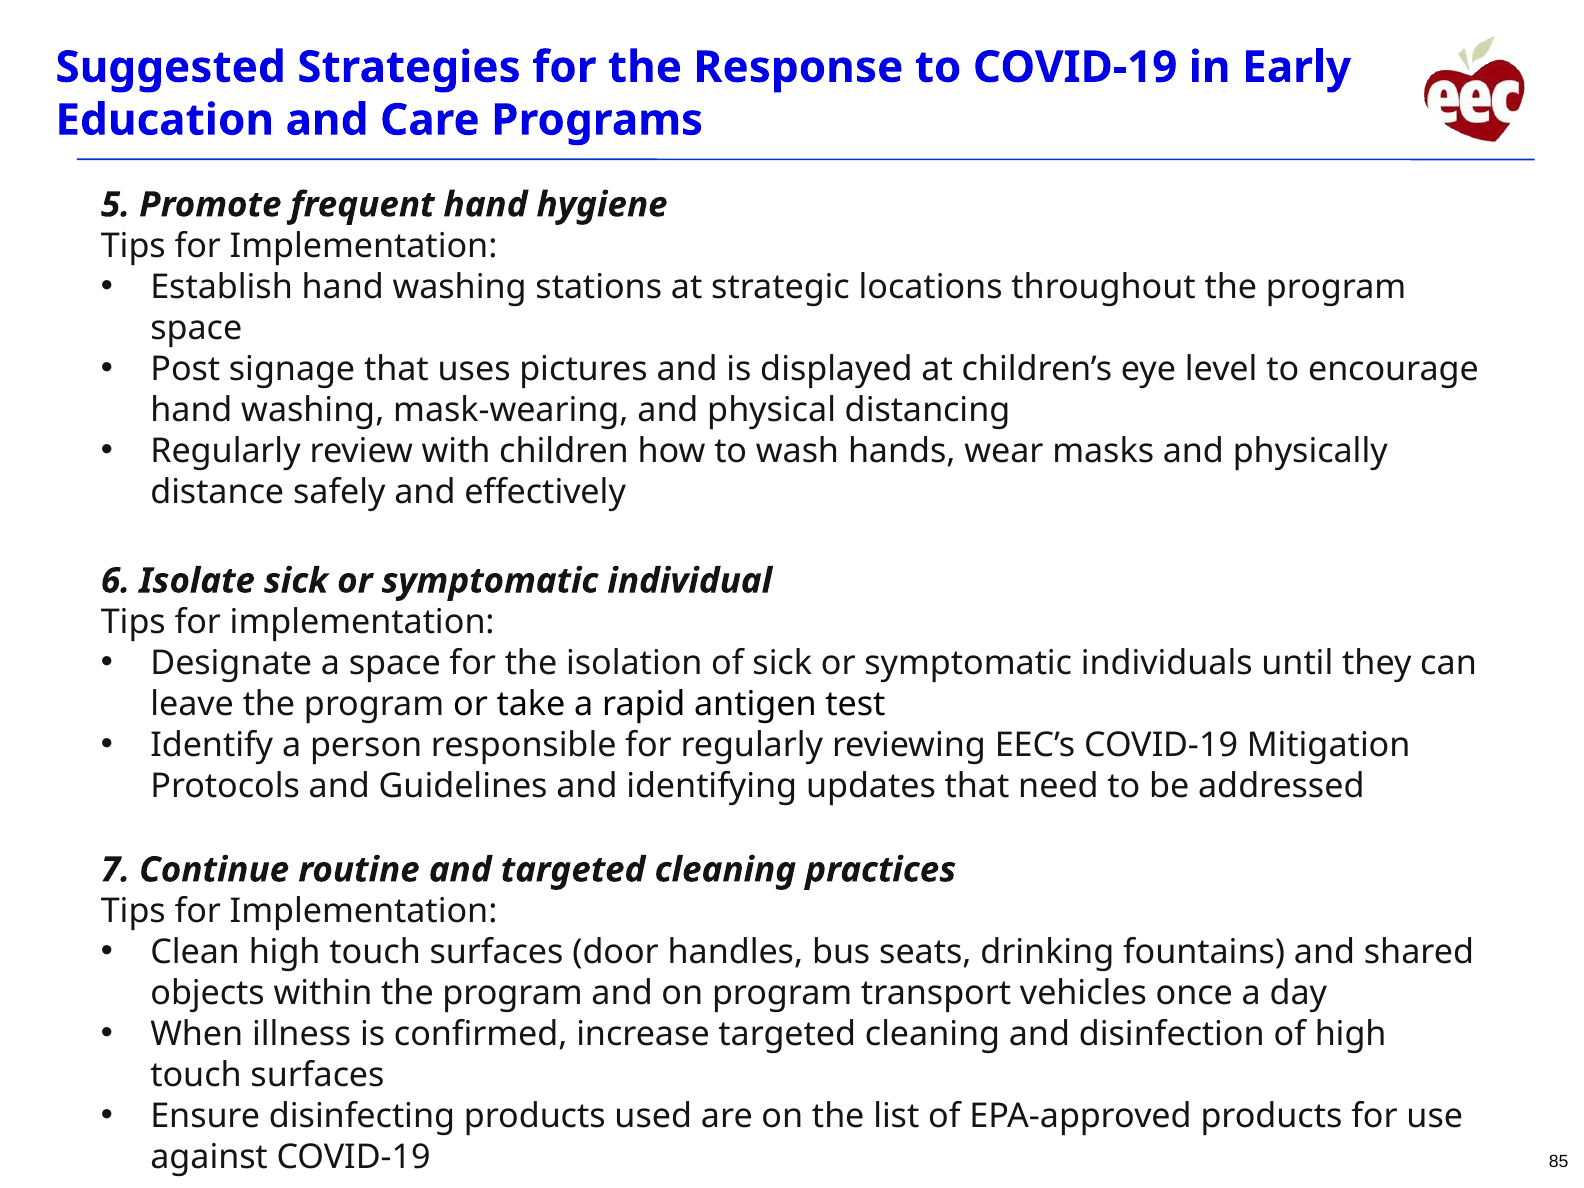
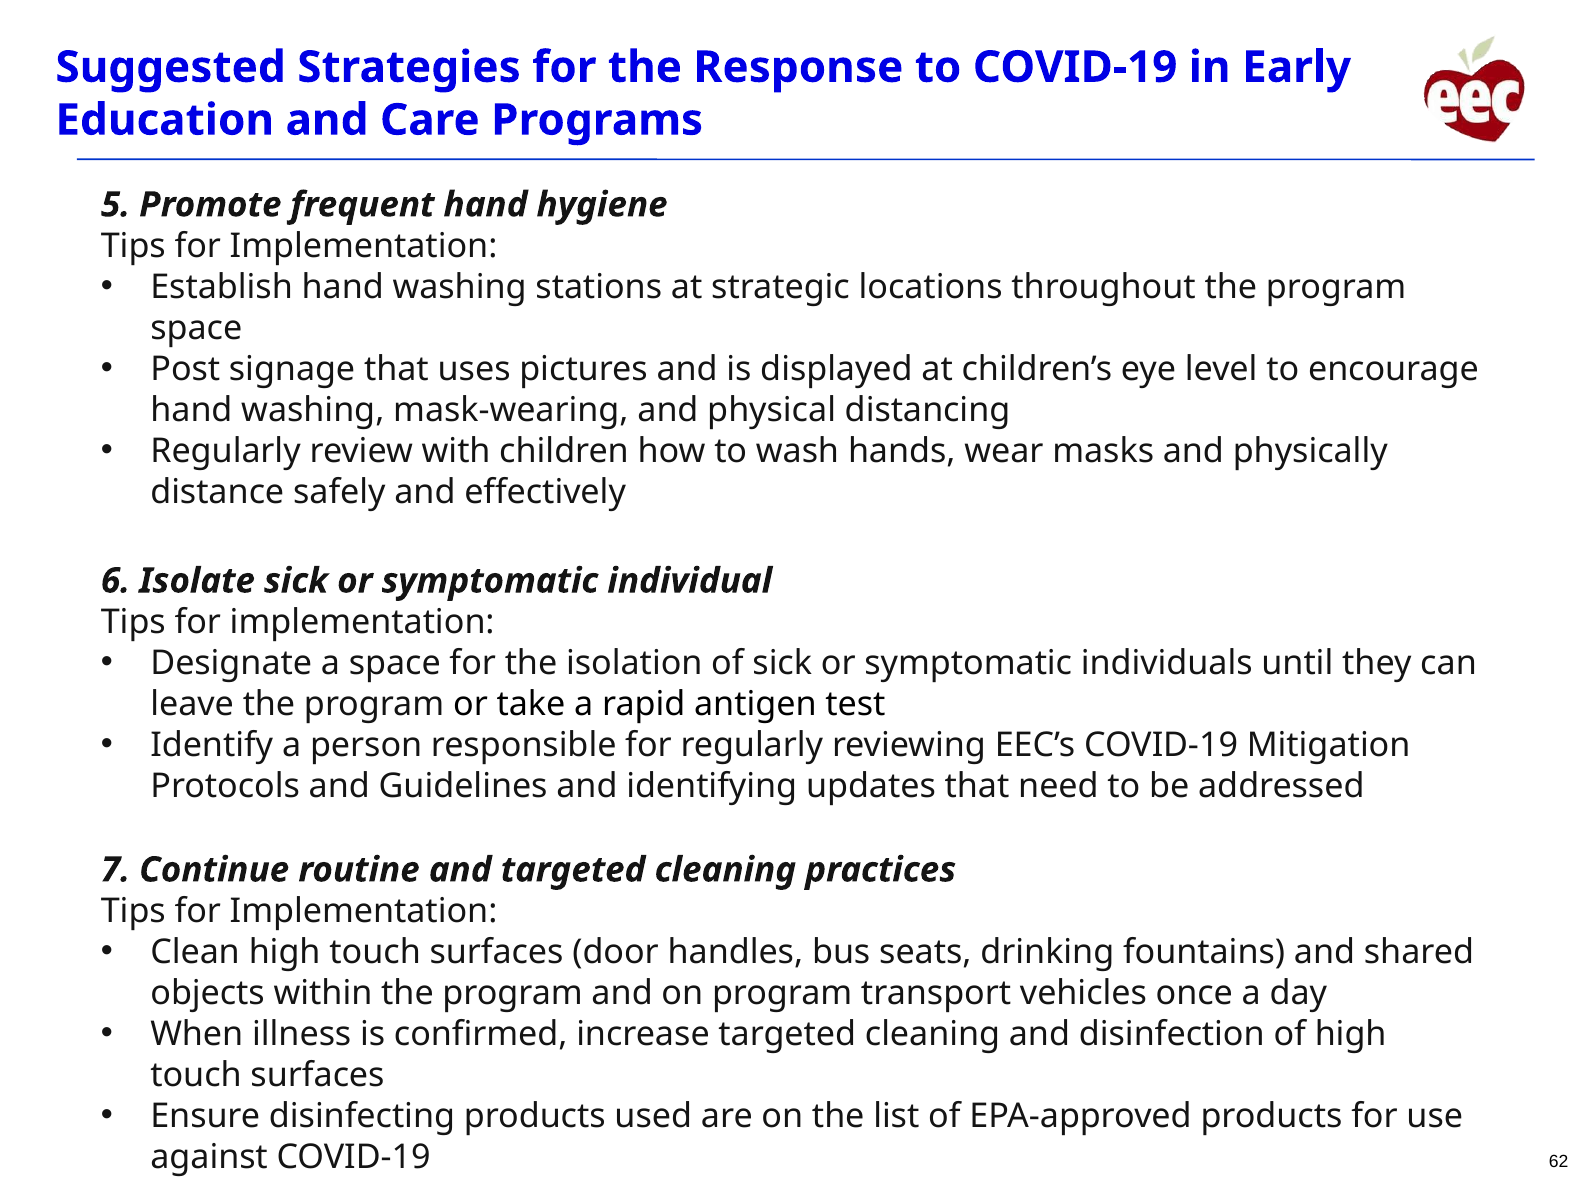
85: 85 -> 62
